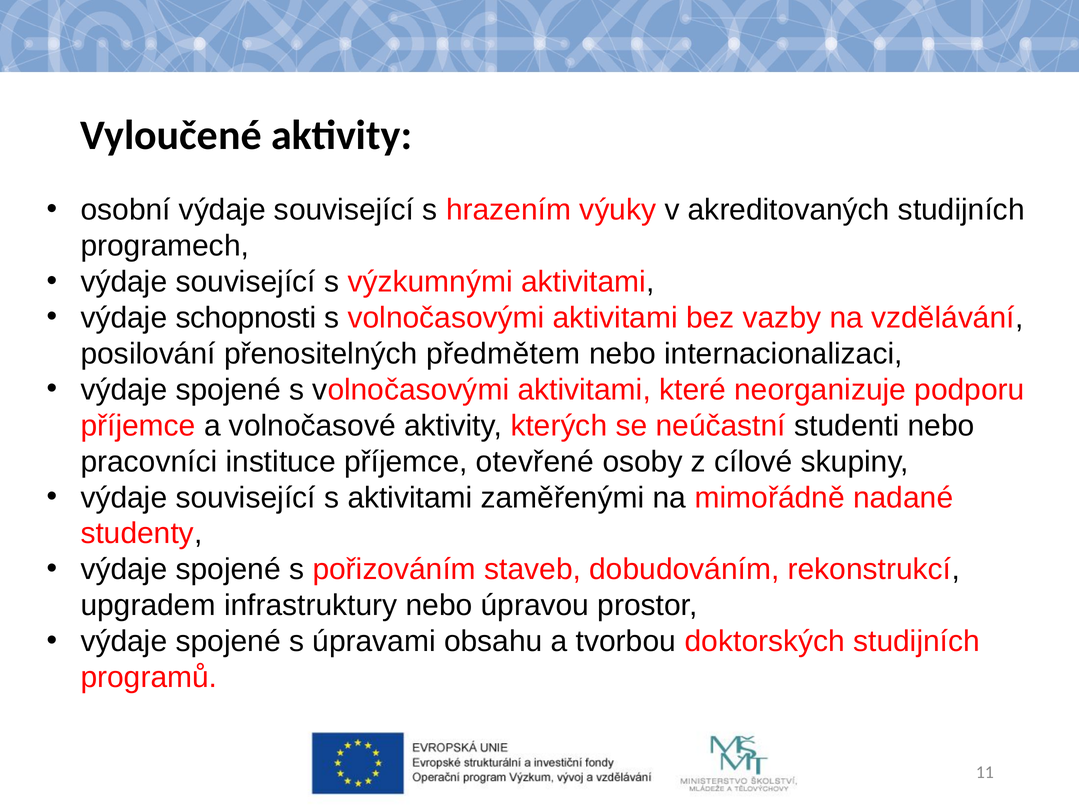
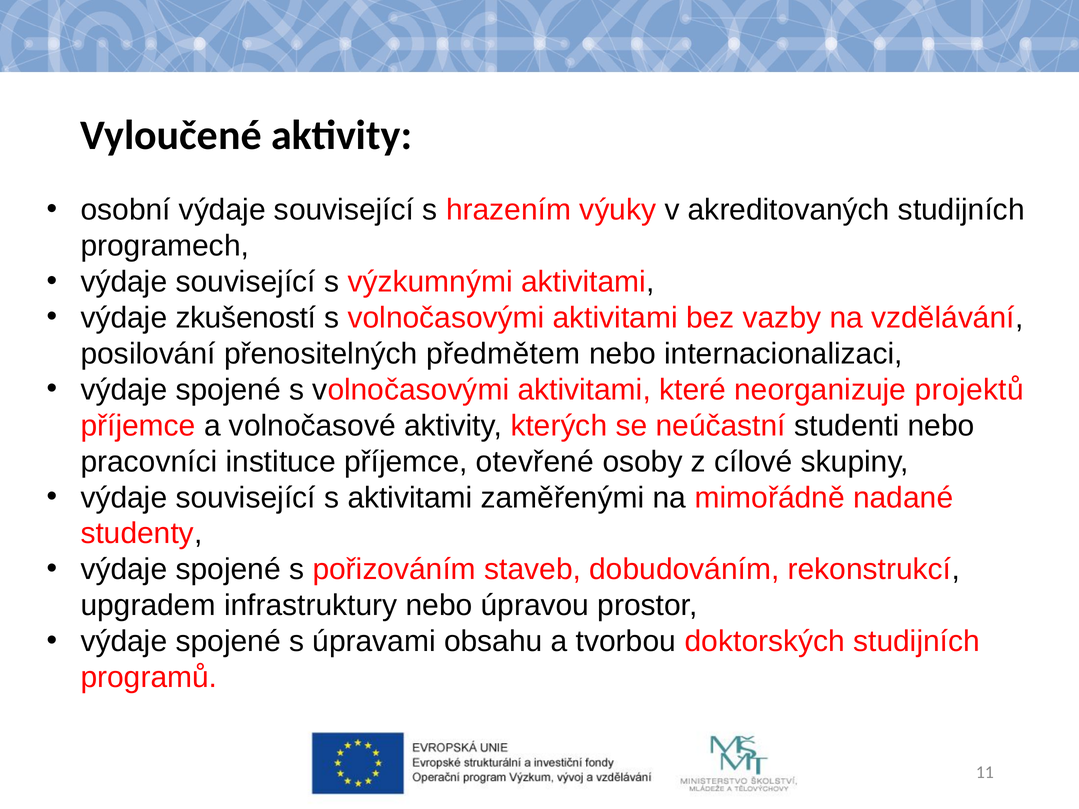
schopnosti: schopnosti -> zkušeností
podporu: podporu -> projektů
